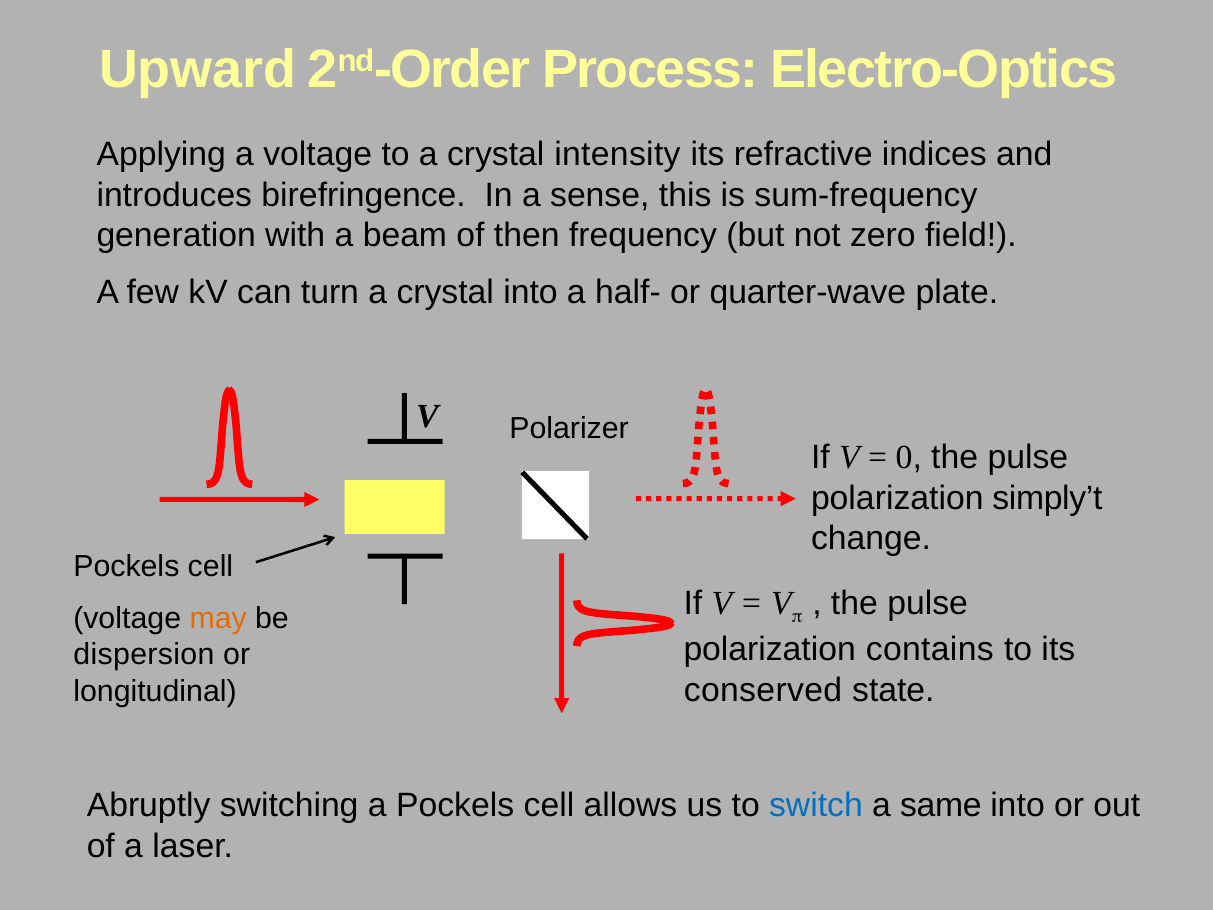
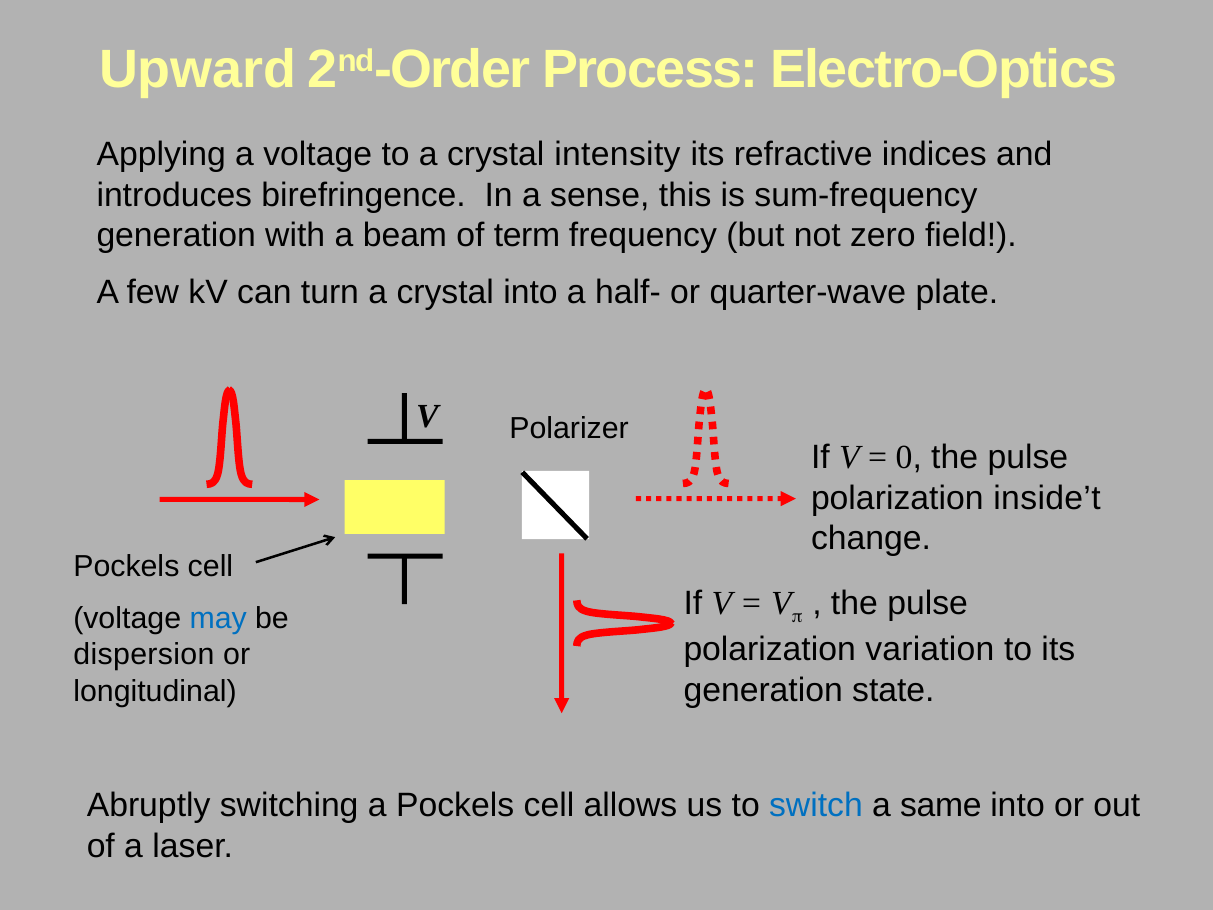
then: then -> term
simply’t: simply’t -> inside’t
may colour: orange -> blue
contains: contains -> variation
conserved at (763, 690): conserved -> generation
